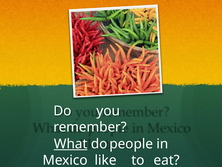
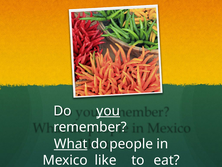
you underline: none -> present
